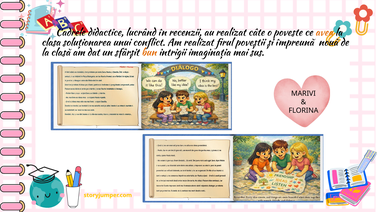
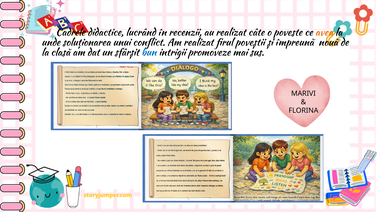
clasa: clasa -> unde
bun colour: orange -> blue
imaginația: imaginația -> promoveze
